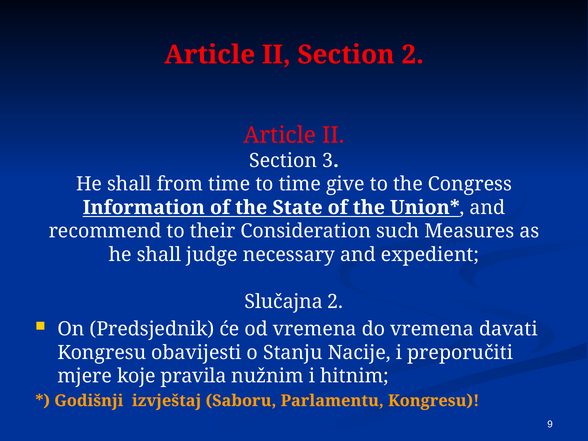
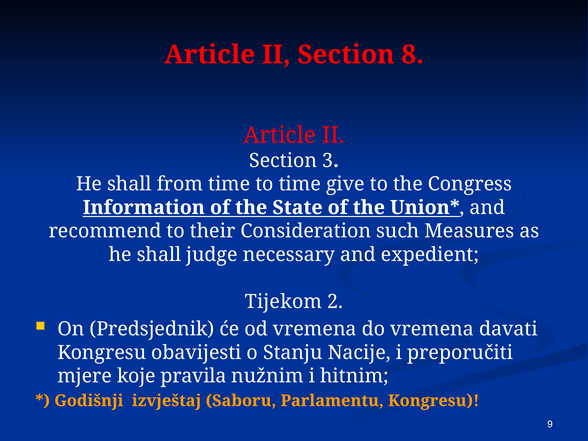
Section 2: 2 -> 8
Slučajna: Slučajna -> Tijekom
